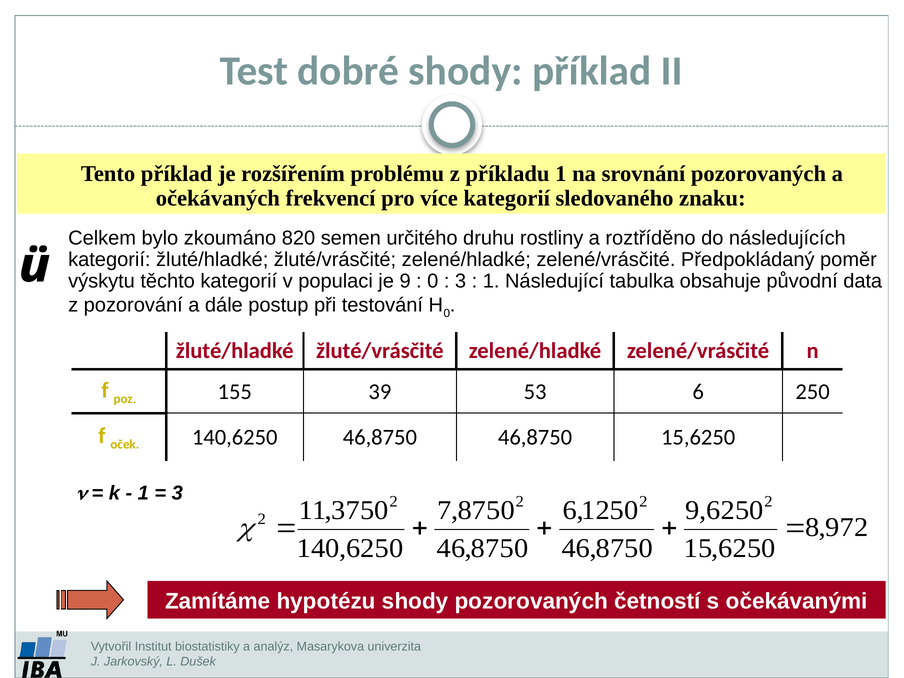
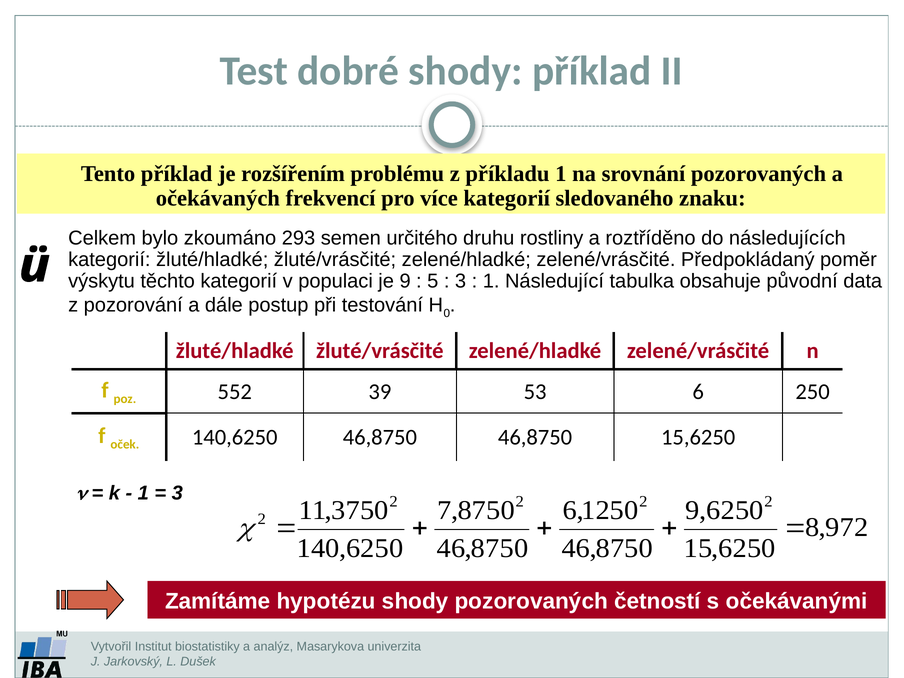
820: 820 -> 293
0 at (433, 281): 0 -> 5
155: 155 -> 552
